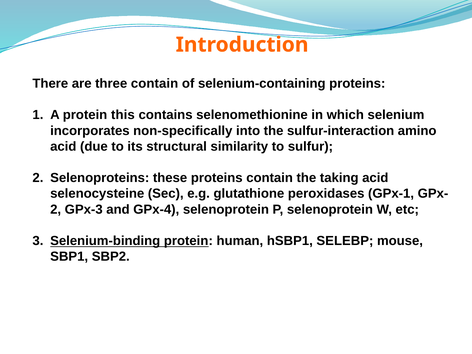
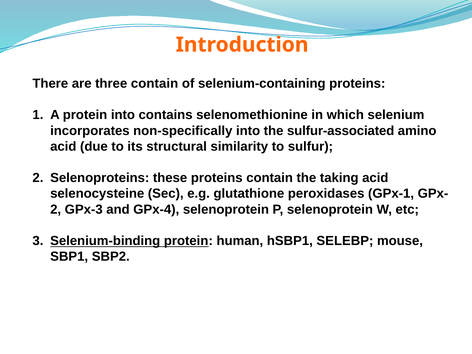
protein this: this -> into
sulfur-interaction: sulfur-interaction -> sulfur-associated
